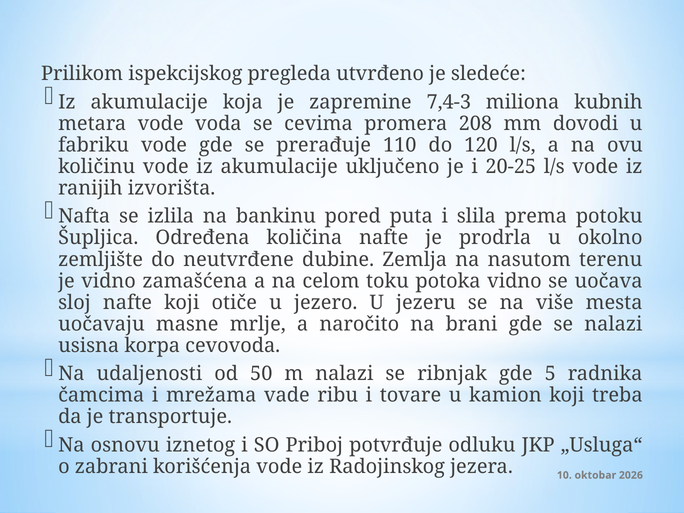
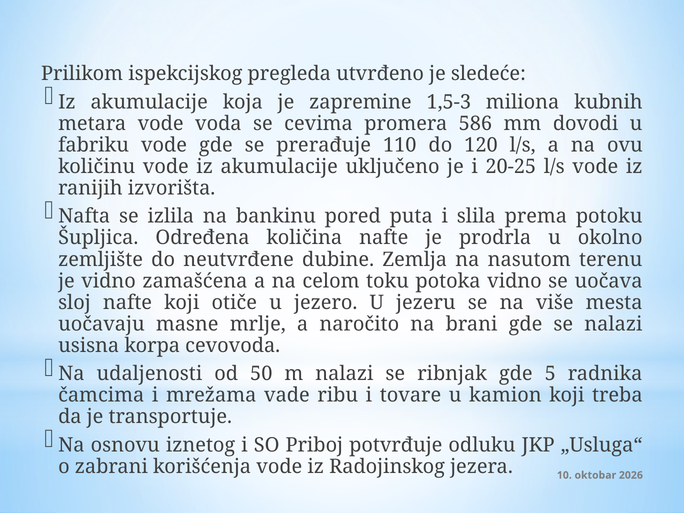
7,4-3: 7,4-3 -> 1,5-3
208: 208 -> 586
